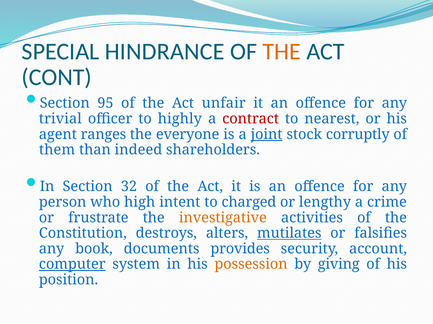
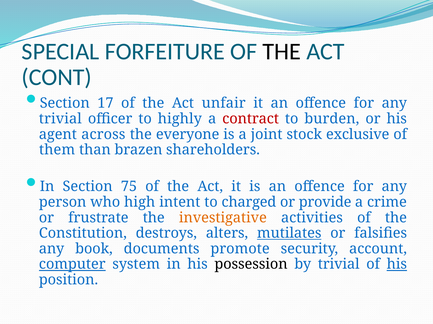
HINDRANCE: HINDRANCE -> FORFEITURE
THE at (282, 52) colour: orange -> black
95: 95 -> 17
nearest: nearest -> burden
ranges: ranges -> across
joint underline: present -> none
corruptly: corruptly -> exclusive
indeed: indeed -> brazen
32: 32 -> 75
lengthy: lengthy -> provide
provides: provides -> promote
possession colour: orange -> black
by giving: giving -> trivial
his at (397, 265) underline: none -> present
